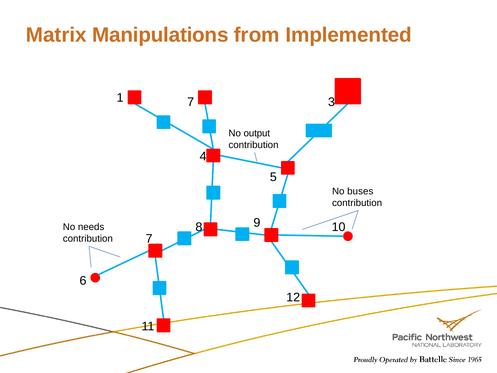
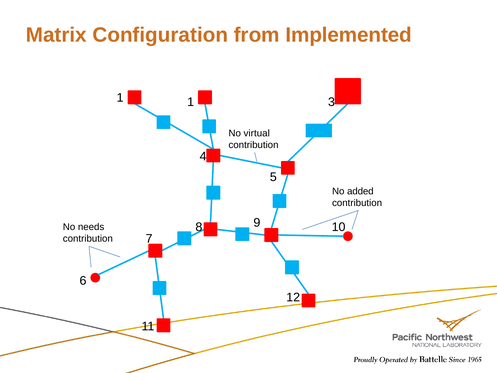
Manipulations: Manipulations -> Configuration
1 7: 7 -> 1
output: output -> virtual
buses: buses -> added
